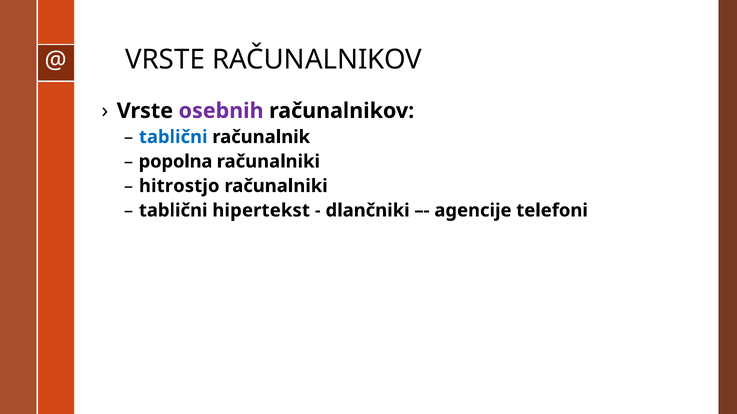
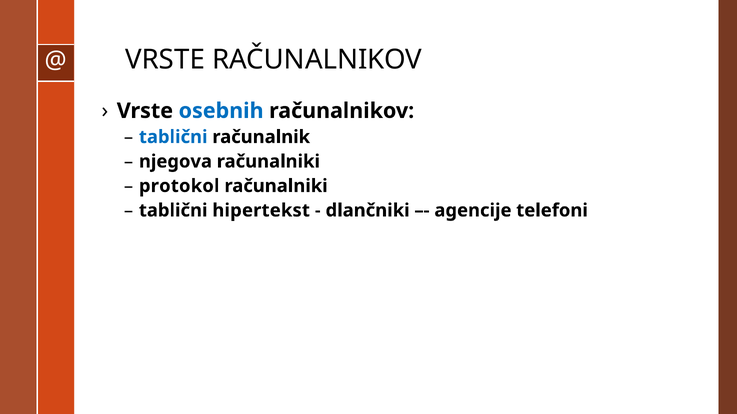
osebnih colour: purple -> blue
popolna: popolna -> njegova
hitrostjo: hitrostjo -> protokol
